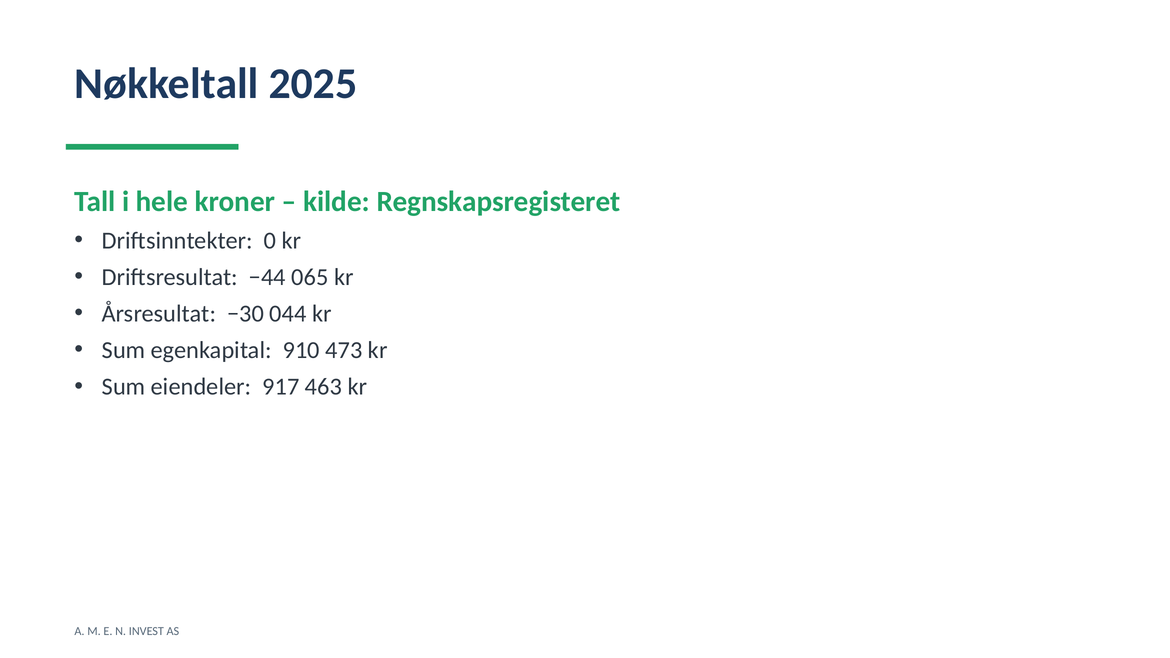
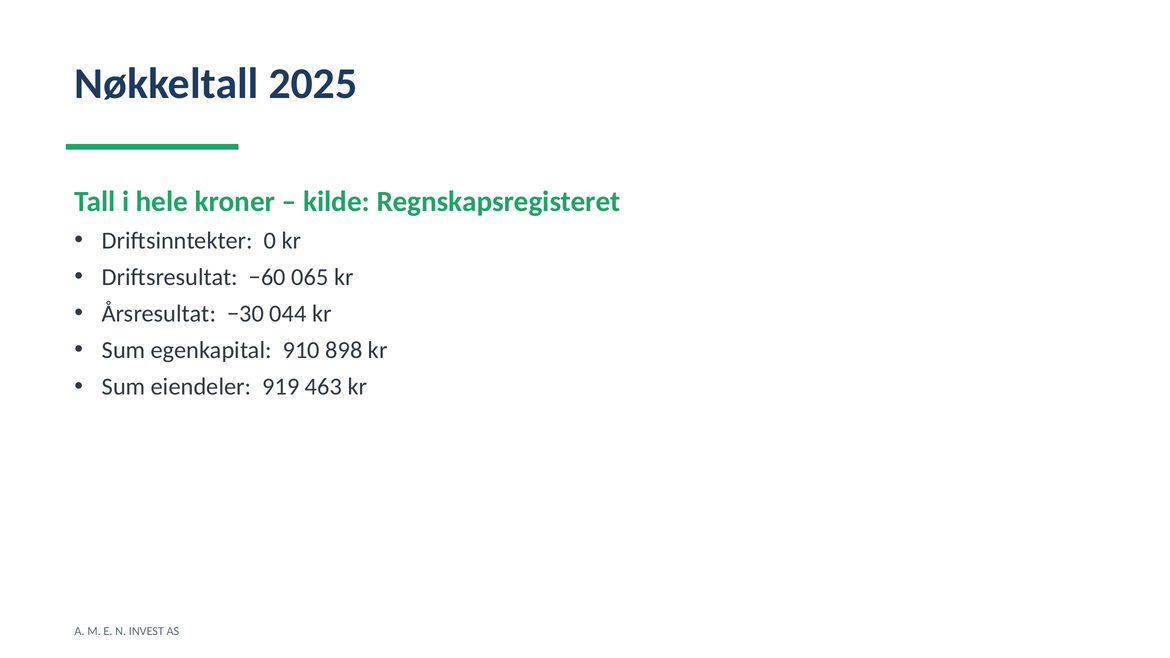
−44: −44 -> −60
473: 473 -> 898
917: 917 -> 919
